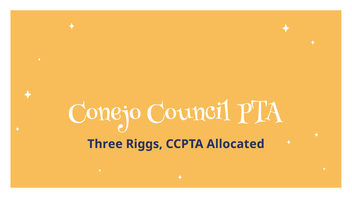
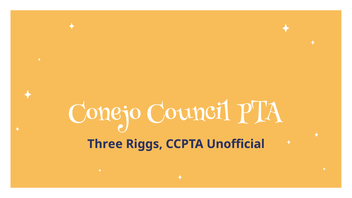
Allocated: Allocated -> Unofficial
